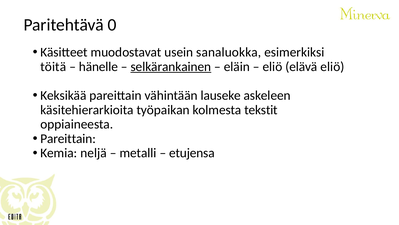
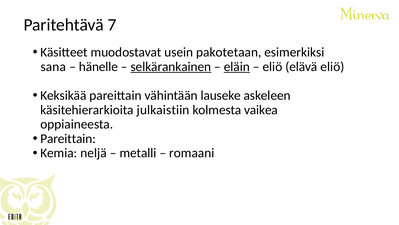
0: 0 -> 7
sanaluokka: sanaluokka -> pakotetaan
töitä: töitä -> sana
eläin underline: none -> present
työpaikan: työpaikan -> julkaistiin
tekstit: tekstit -> vaikea
etujensa: etujensa -> romaani
